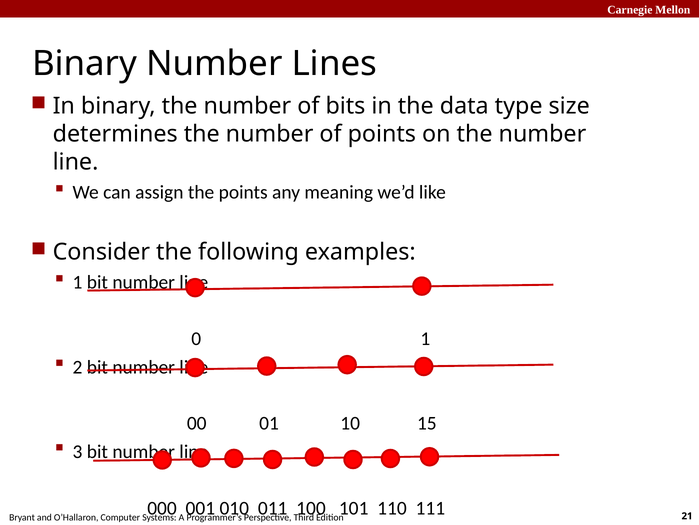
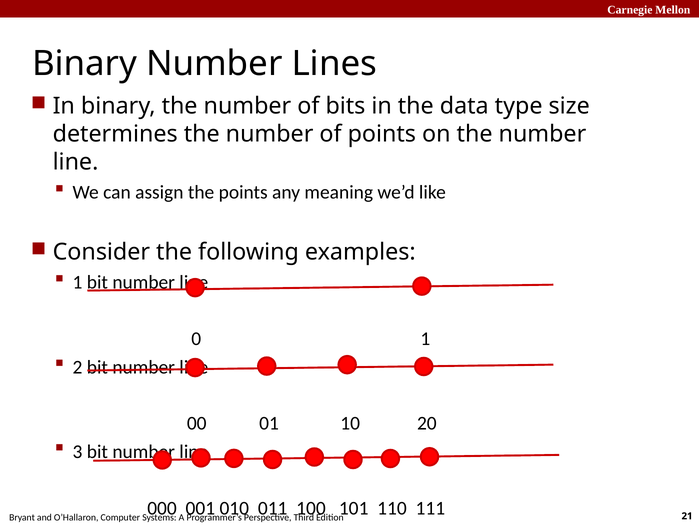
15: 15 -> 20
